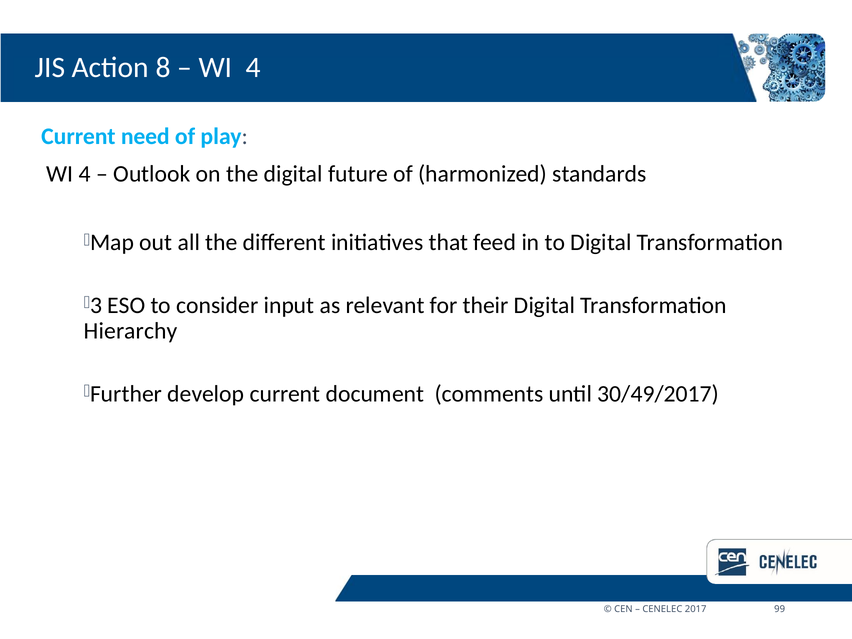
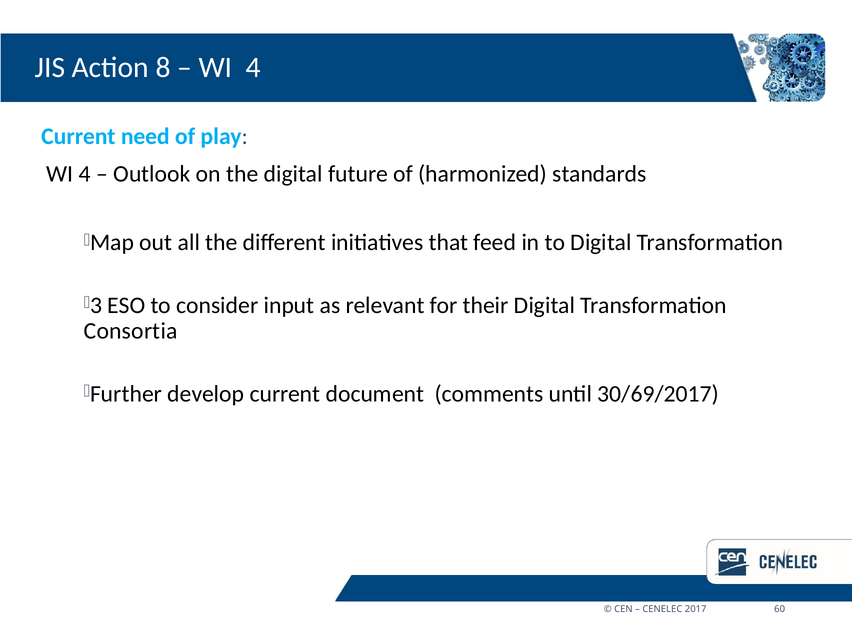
Hierarchy: Hierarchy -> Consortia
30/49/2017: 30/49/2017 -> 30/69/2017
99: 99 -> 60
